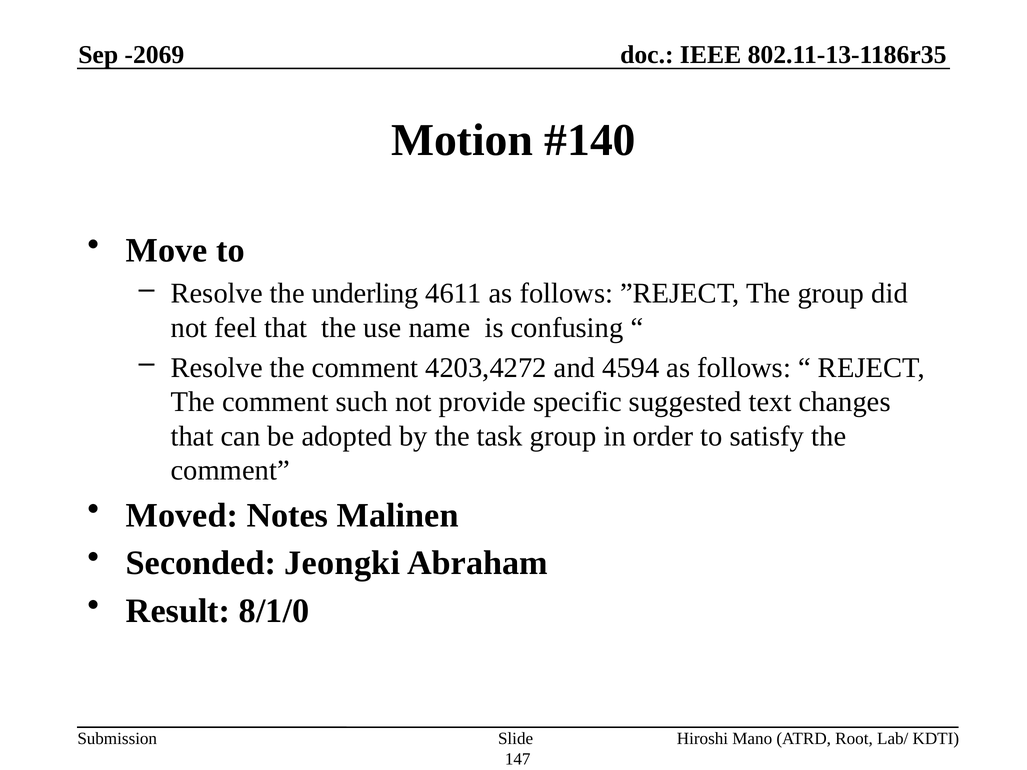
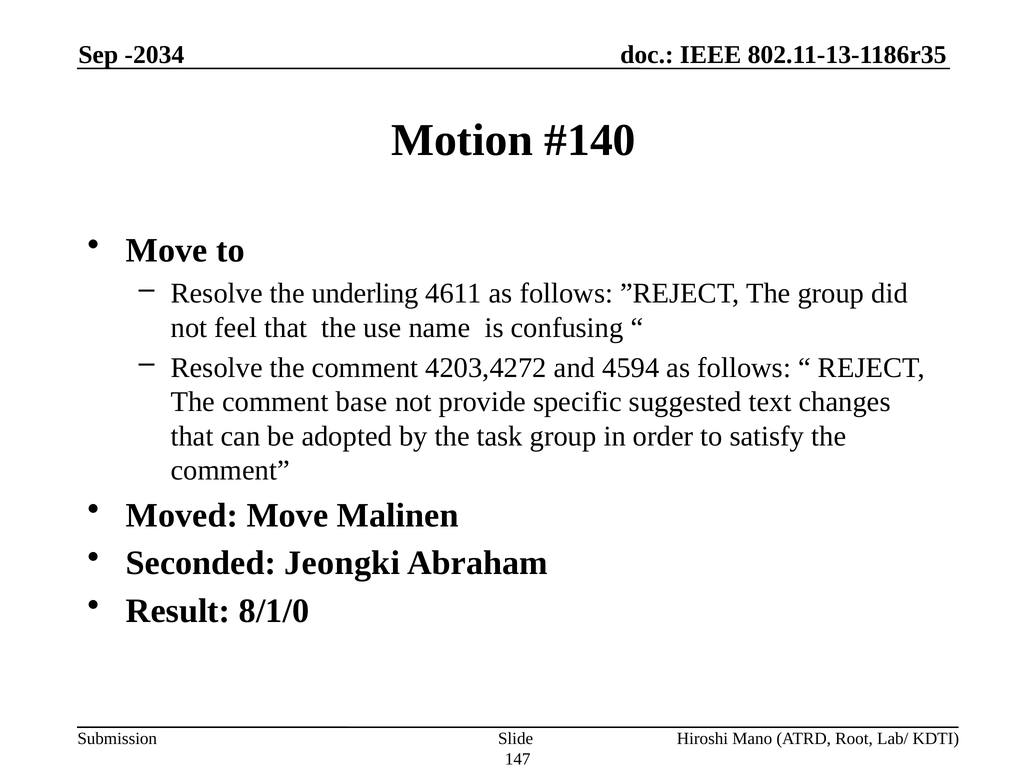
-2069: -2069 -> -2034
such: such -> base
Moved Notes: Notes -> Move
